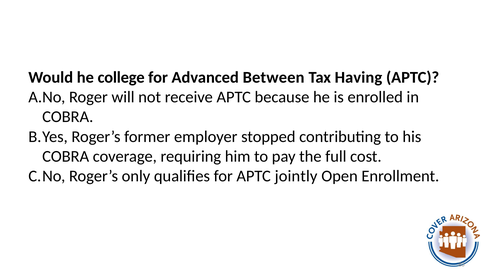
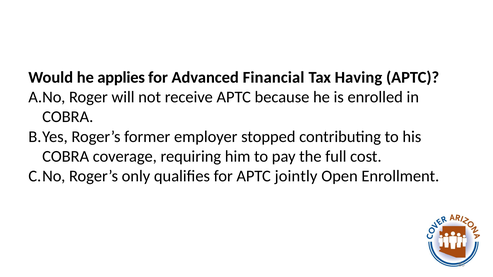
college: college -> applies
Between: Between -> Financial
